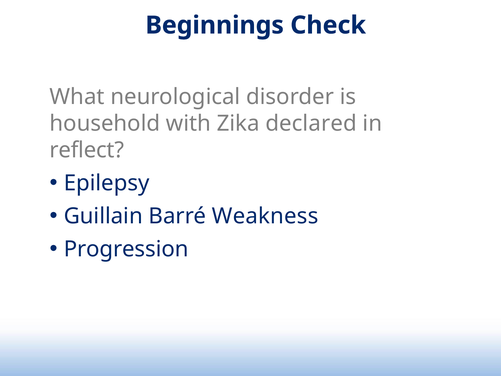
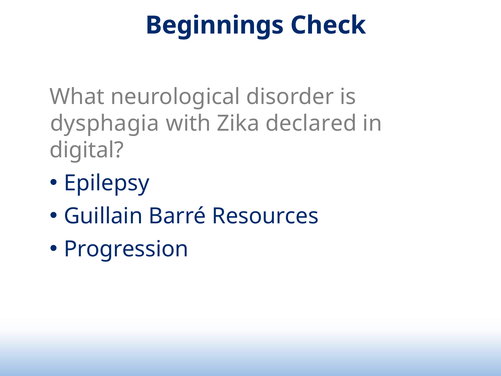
household: household -> dysphagia
reflect: reflect -> digital
Weakness: Weakness -> Resources
